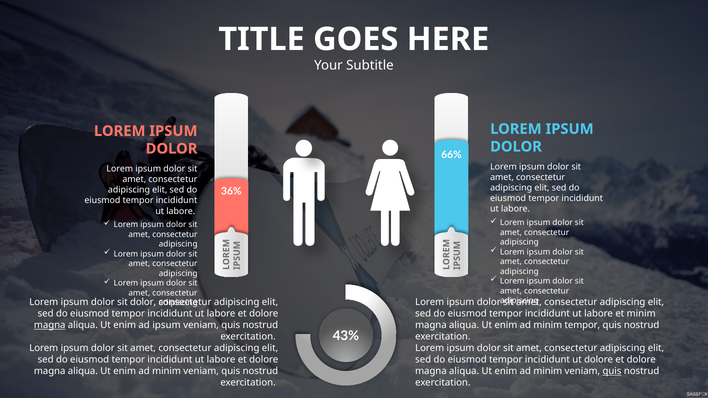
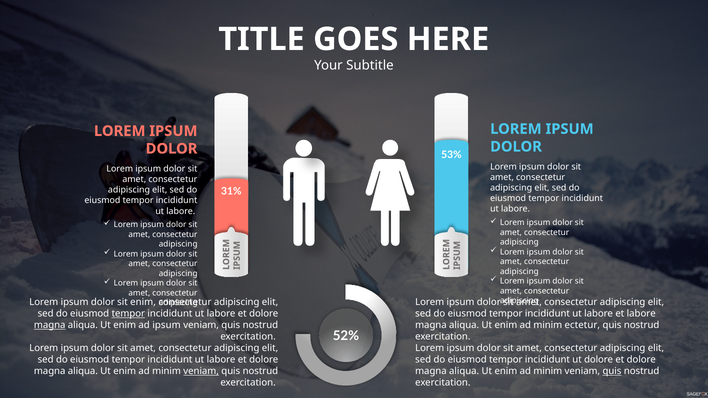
66%: 66% -> 53%
36%: 36% -> 31%
sit dolor: dolor -> enim
et minim: minim -> labore
tempor at (128, 314) underline: none -> present
minim tempor: tempor -> ectetur
43%: 43% -> 52%
veniam at (201, 371) underline: none -> present
